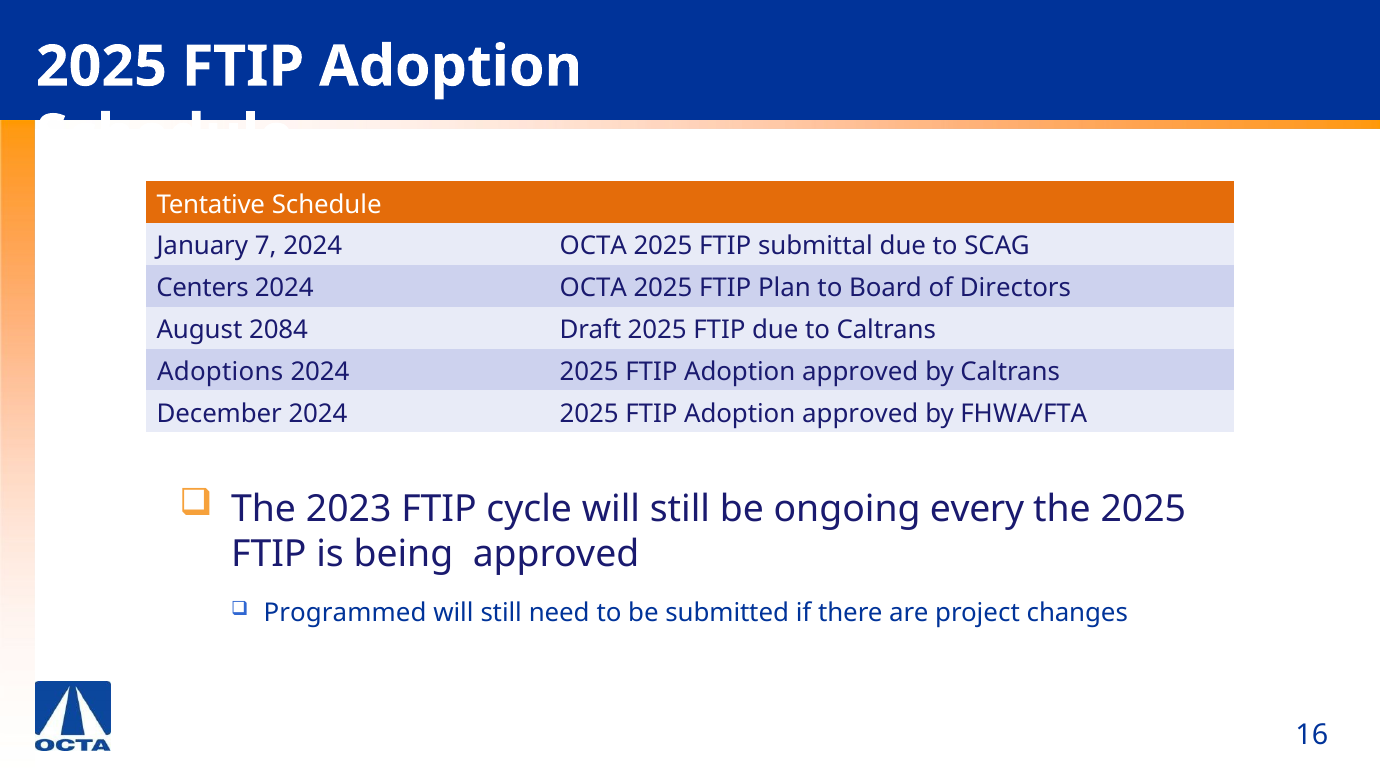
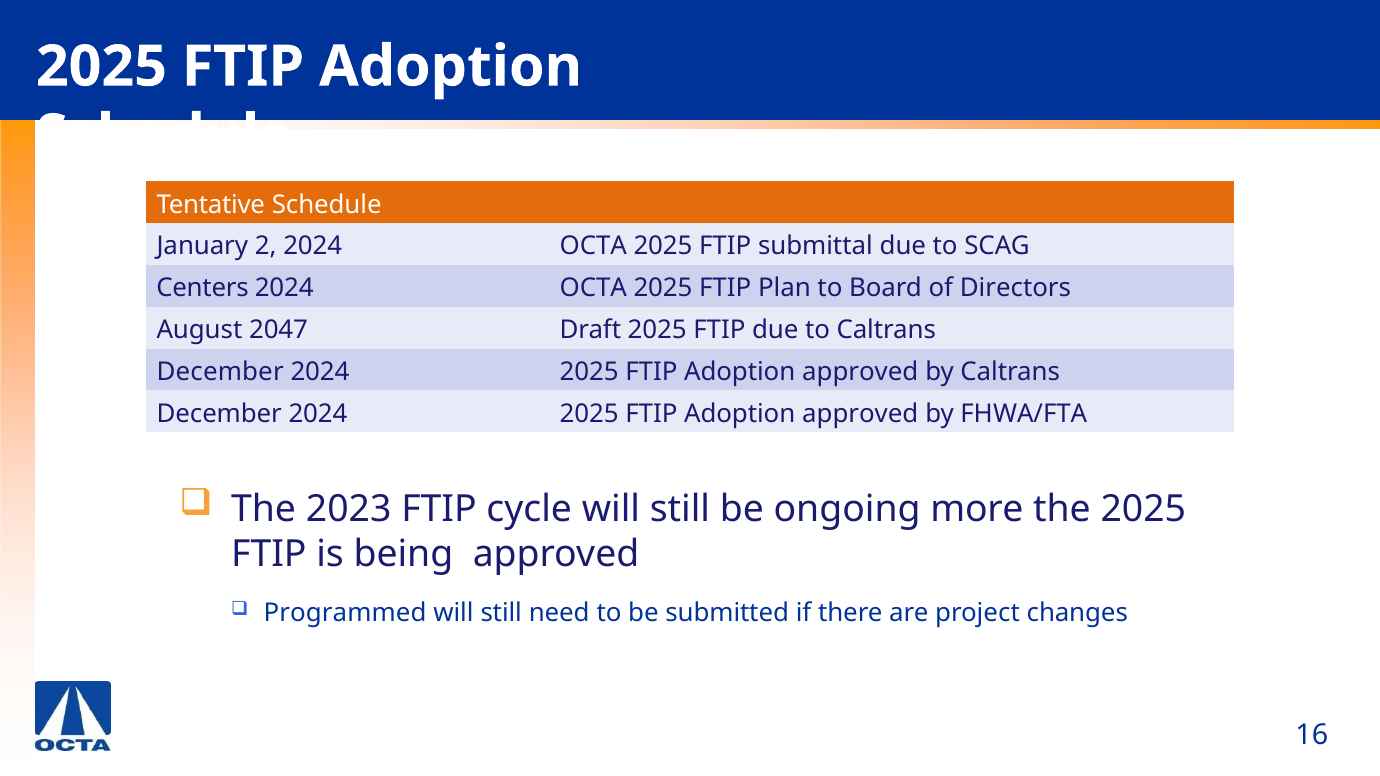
7: 7 -> 2
2084: 2084 -> 2047
Adoptions at (220, 372): Adoptions -> December
every: every -> more
